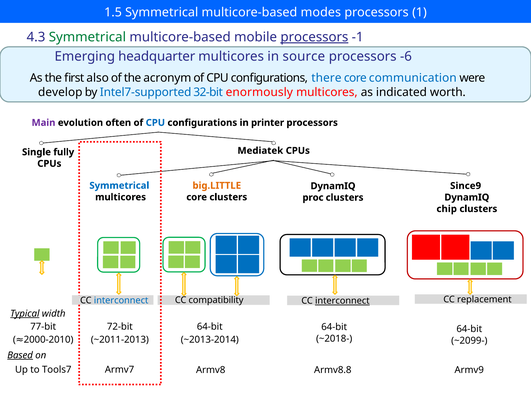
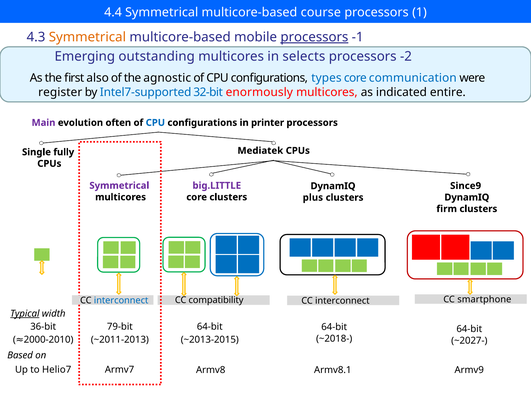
1.5: 1.5 -> 4.4
modes: modes -> course
Symmetrical at (87, 37) colour: green -> orange
headquarter: headquarter -> outstanding
source: source -> selects
-6: -6 -> -2
acronym: acronym -> agnostic
there: there -> types
develop: develop -> register
worth: worth -> entire
Symmetrical at (119, 185) colour: blue -> purple
big.LITTLE colour: orange -> purple
proc: proc -> plus
chip: chip -> firm
replacement: replacement -> smartphone
interconnect at (342, 300) underline: present -> none
77-bit: 77-bit -> 36-bit
72-bit: 72-bit -> 79-bit
~2013-2014: ~2013-2014 -> ~2013-2015
~2099-: ~2099- -> ~2027-
Based underline: present -> none
Tools7: Tools7 -> Helio7
Armv8.8: Armv8.8 -> Armv8.1
